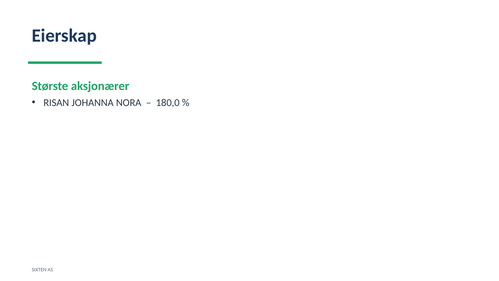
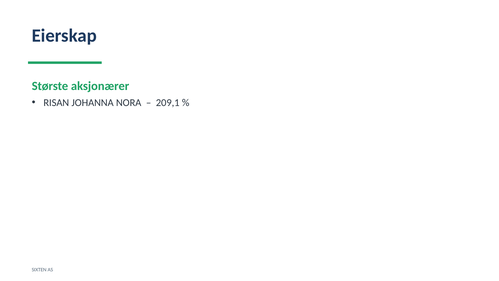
180,0: 180,0 -> 209,1
